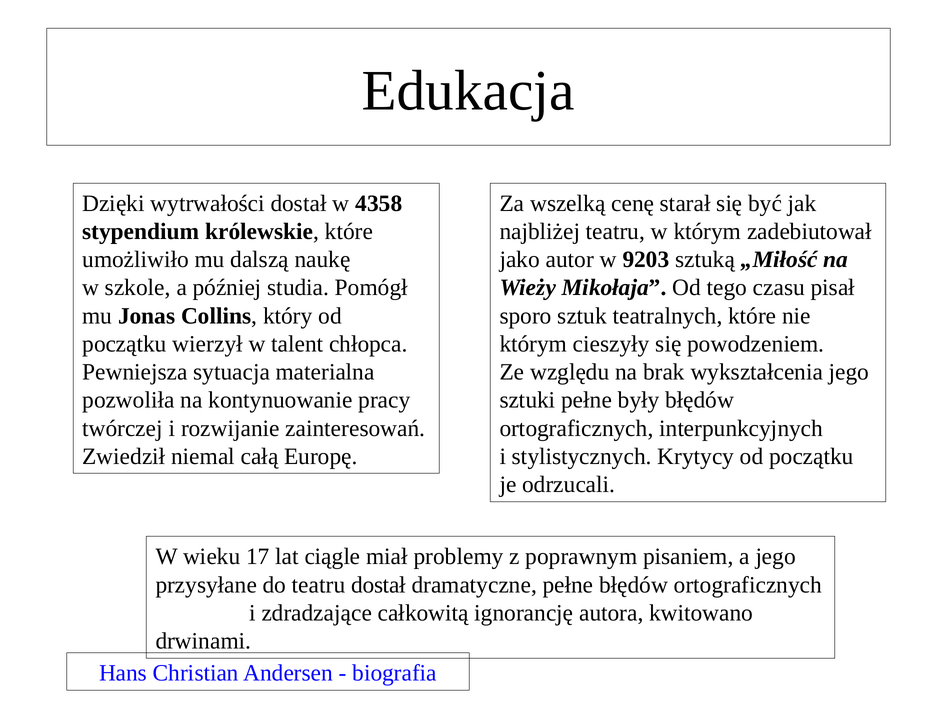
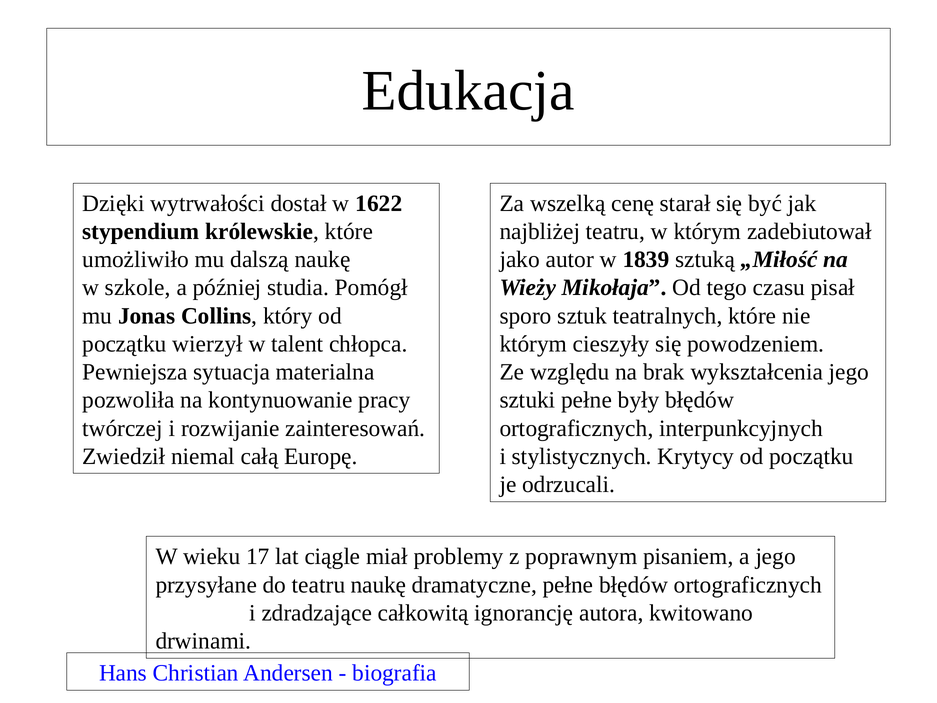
4358: 4358 -> 1622
9203: 9203 -> 1839
teatru dostał: dostał -> naukę
